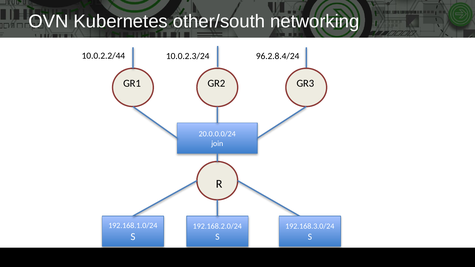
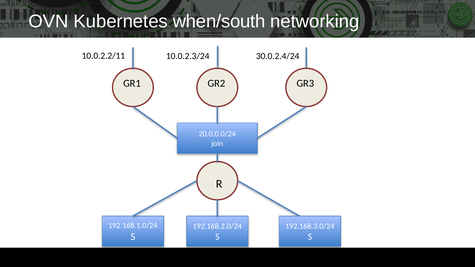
other/south: other/south -> when/south
10.0.2.2/44: 10.0.2.2/44 -> 10.0.2.2/11
96.2.8.4/24: 96.2.8.4/24 -> 30.0.2.4/24
